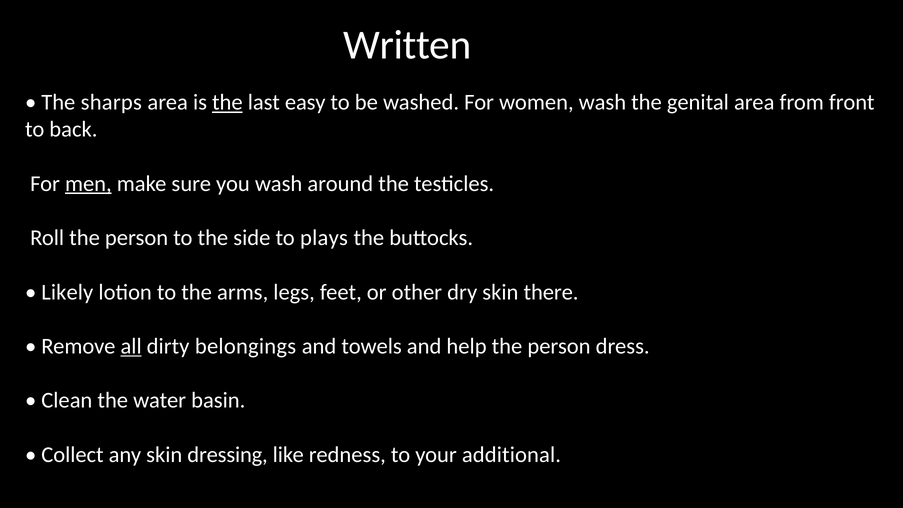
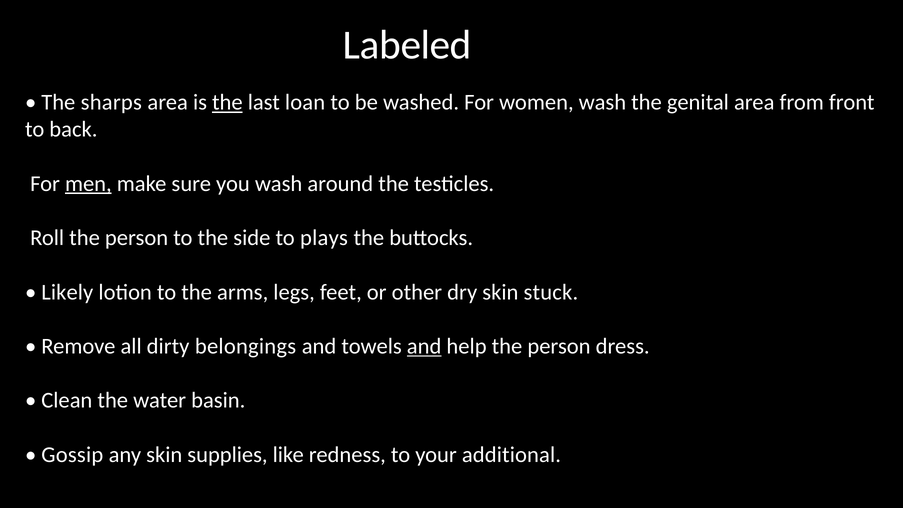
Written: Written -> Labeled
easy: easy -> loan
there: there -> stuck
all underline: present -> none
and at (424, 346) underline: none -> present
Collect: Collect -> Gossip
dressing: dressing -> supplies
